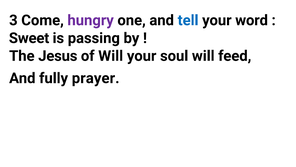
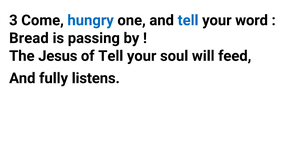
hungry colour: purple -> blue
Sweet: Sweet -> Bread
of Will: Will -> Tell
prayer: prayer -> listens
